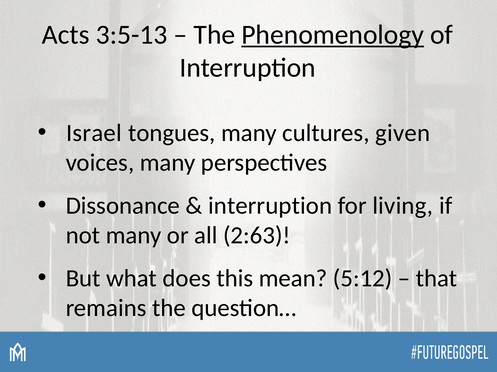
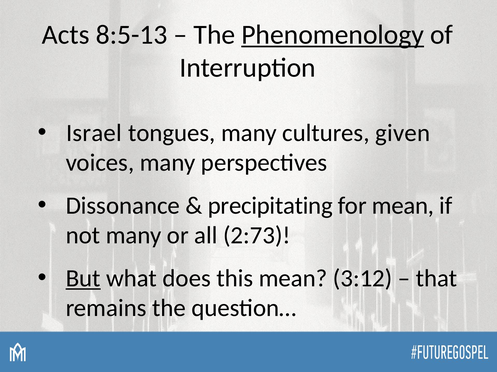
3:5-13: 3:5-13 -> 8:5-13
interruption at (270, 206): interruption -> precipitating
for living: living -> mean
2:63: 2:63 -> 2:73
But underline: none -> present
5:12: 5:12 -> 3:12
